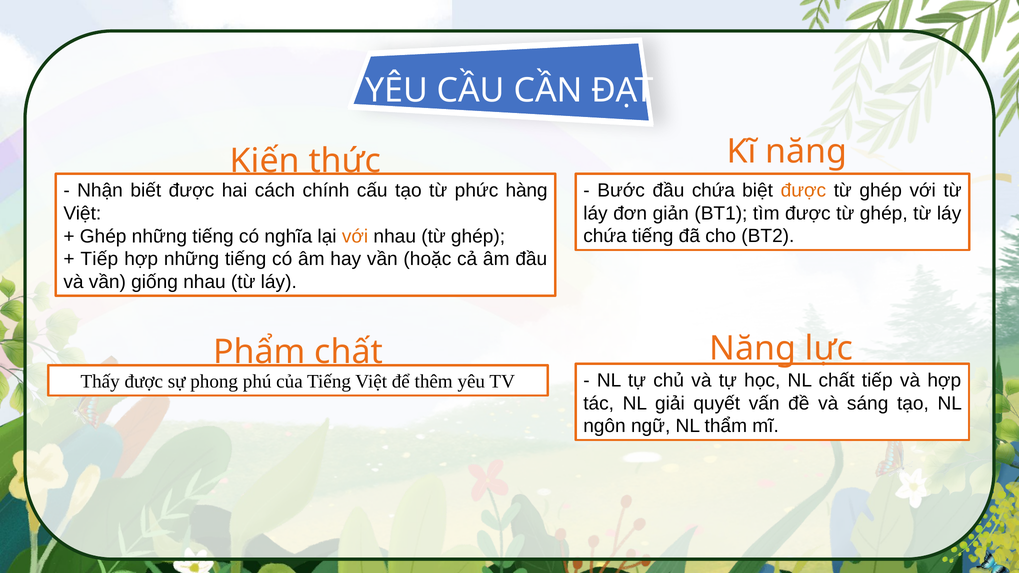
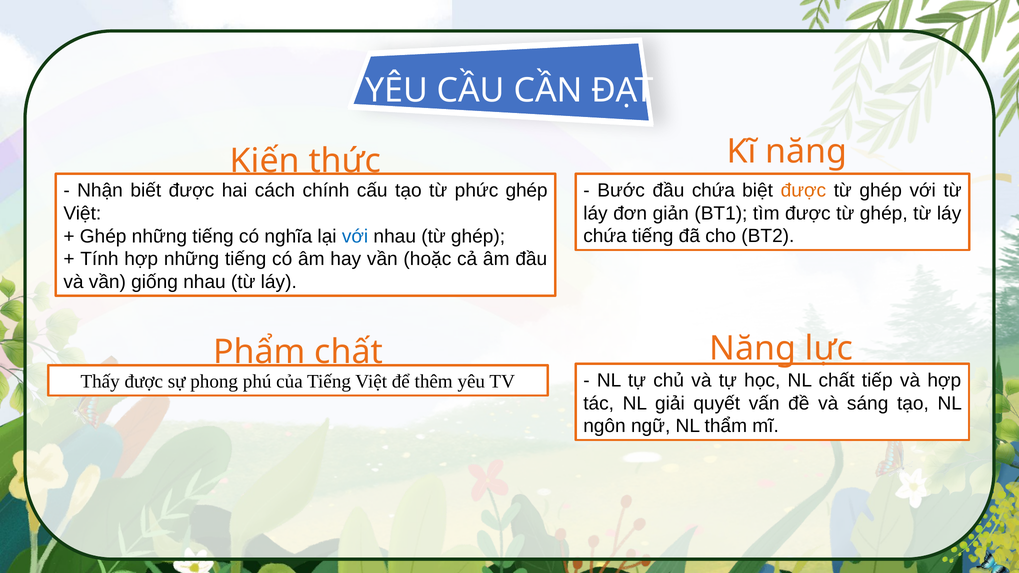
phức hàng: hàng -> ghép
với at (355, 236) colour: orange -> blue
Tiếp at (99, 259): Tiếp -> Tính
